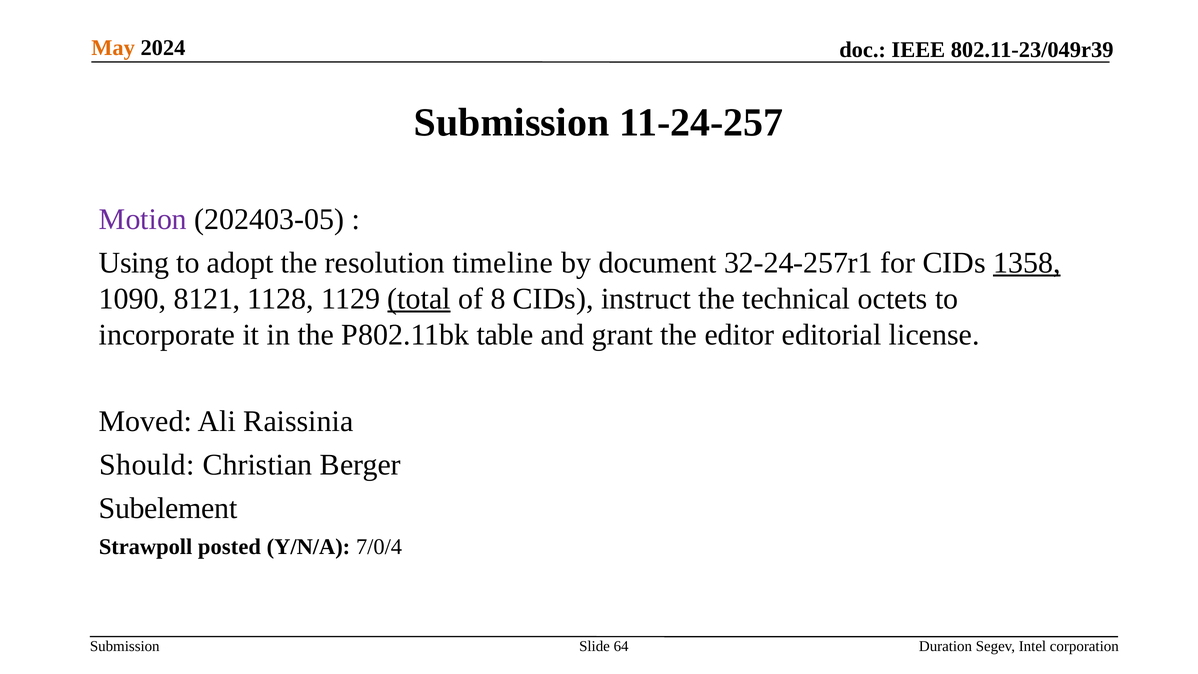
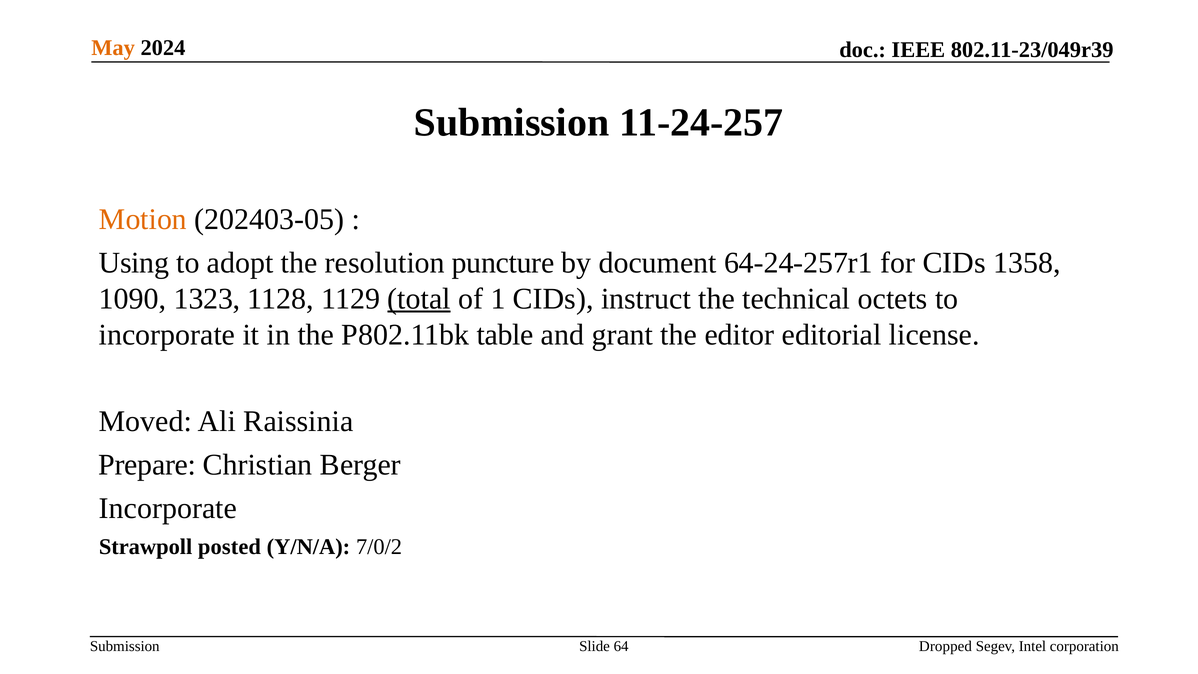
Motion colour: purple -> orange
timeline: timeline -> puncture
32-24-257r1: 32-24-257r1 -> 64-24-257r1
1358 underline: present -> none
8121: 8121 -> 1323
8: 8 -> 1
Should: Should -> Prepare
Subelement at (168, 508): Subelement -> Incorporate
7/0/4: 7/0/4 -> 7/0/2
Duration: Duration -> Dropped
